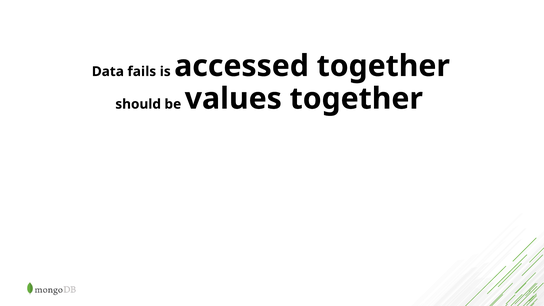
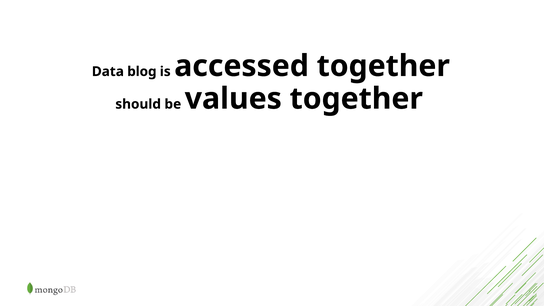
fails: fails -> blog
